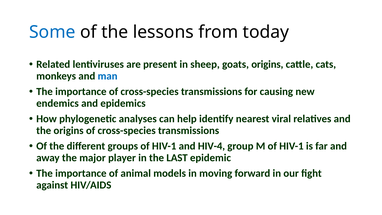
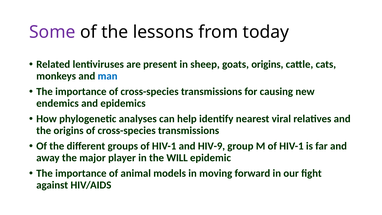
Some colour: blue -> purple
HIV-4: HIV-4 -> HIV-9
LAST: LAST -> WILL
